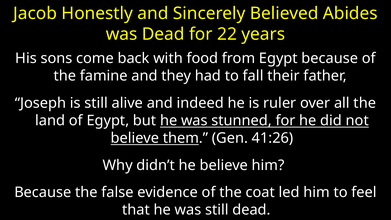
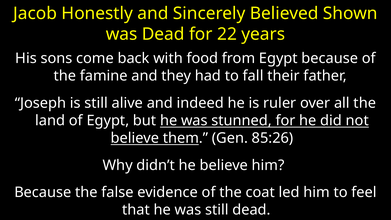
Abides: Abides -> Shown
41:26: 41:26 -> 85:26
